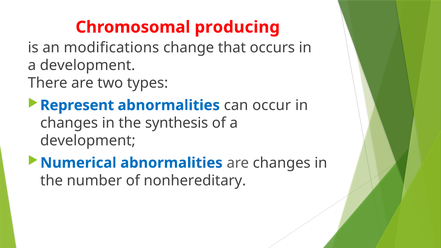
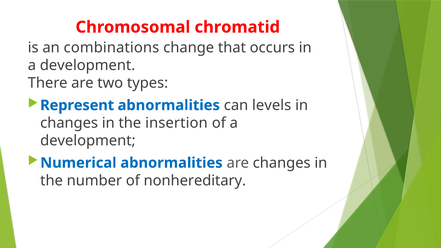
producing: producing -> chromatid
modifications: modifications -> combinations
occur: occur -> levels
synthesis: synthesis -> insertion
